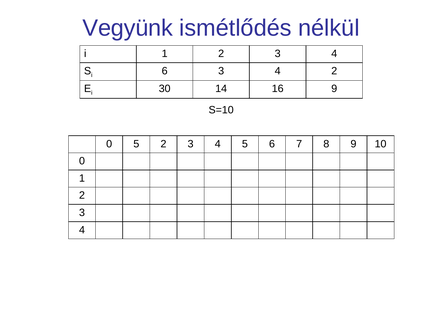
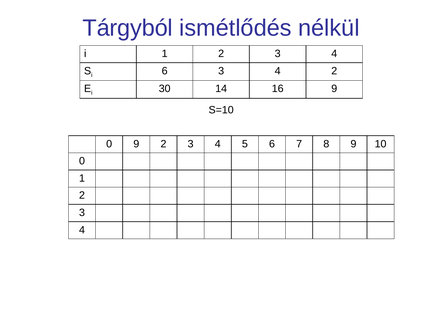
Vegyünk: Vegyünk -> Tárgyból
0 5: 5 -> 9
